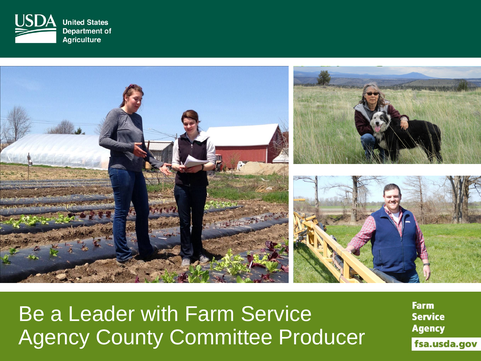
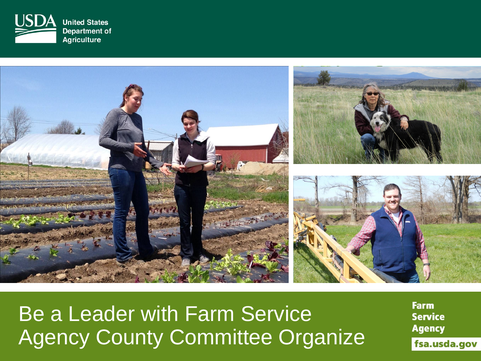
Producer: Producer -> Organize
